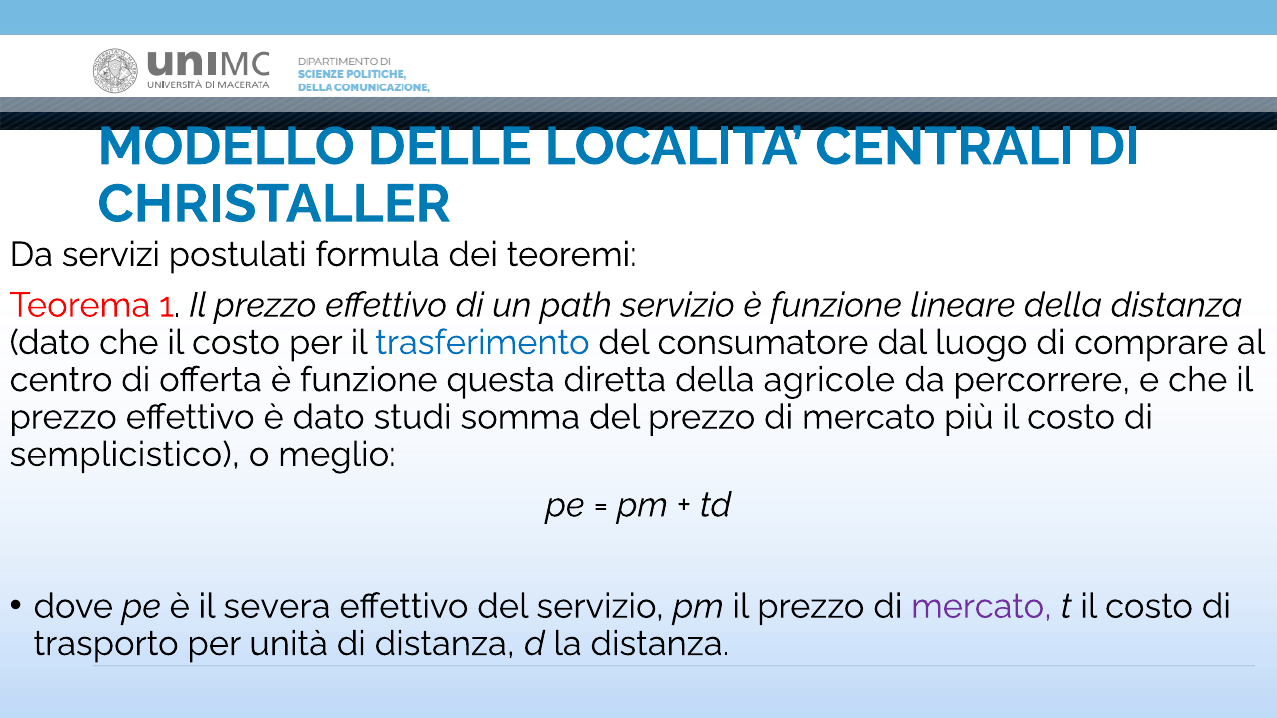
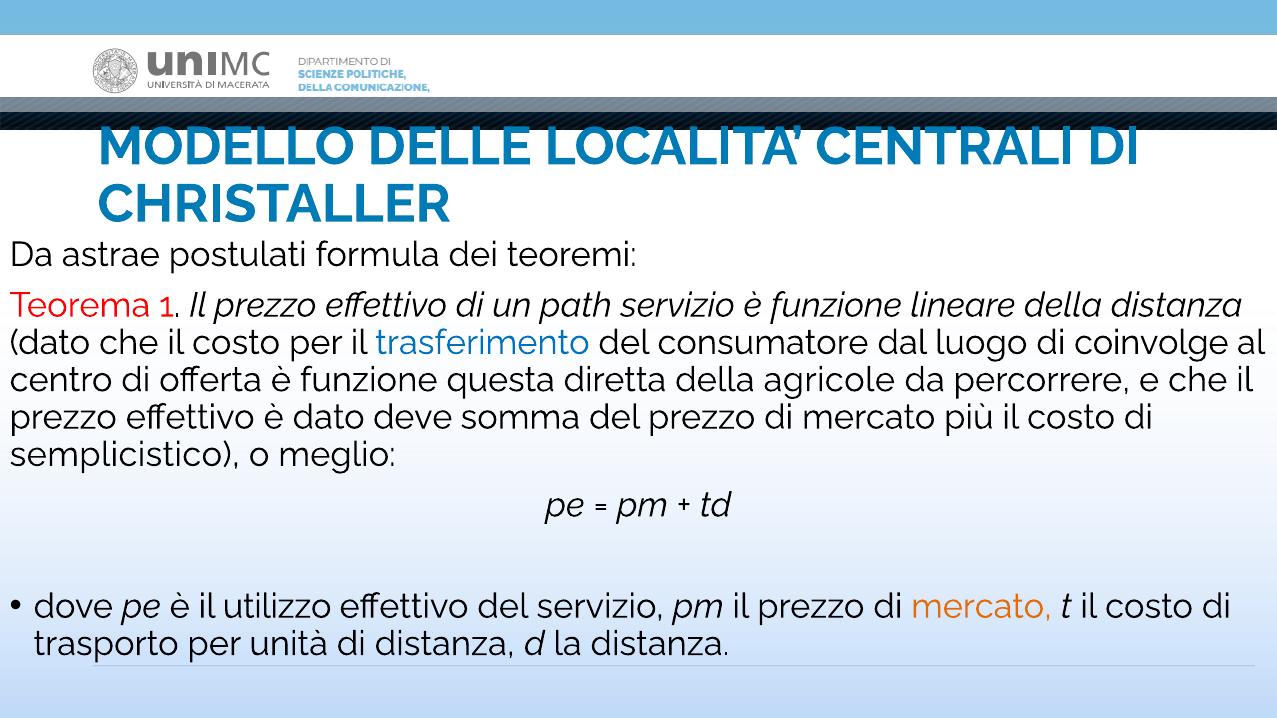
servizi: servizi -> astrae
comprare: comprare -> coinvolge
studi: studi -> deve
severa: severa -> utilizzo
mercato at (981, 607) colour: purple -> orange
